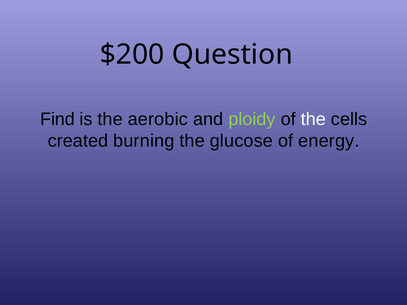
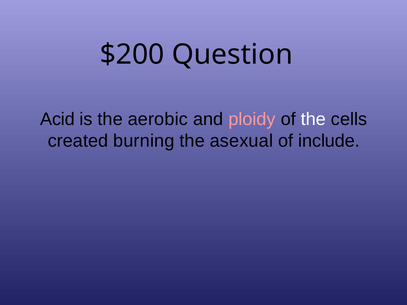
Find: Find -> Acid
ploidy colour: light green -> pink
glucose: glucose -> asexual
energy: energy -> include
